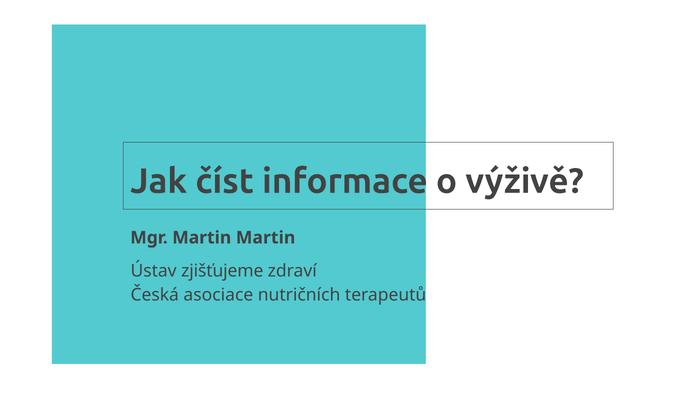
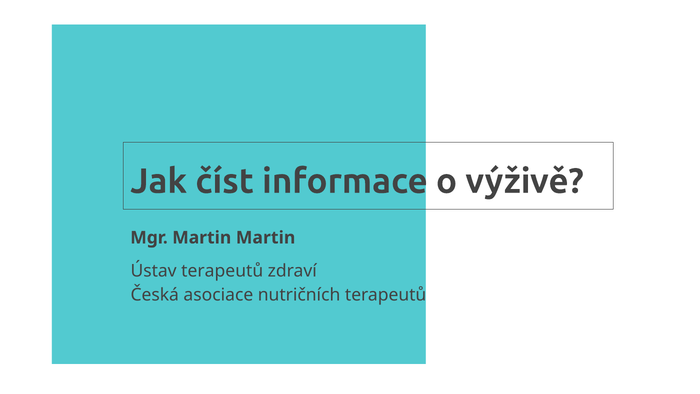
Ústav zjišťujeme: zjišťujeme -> terapeutů
